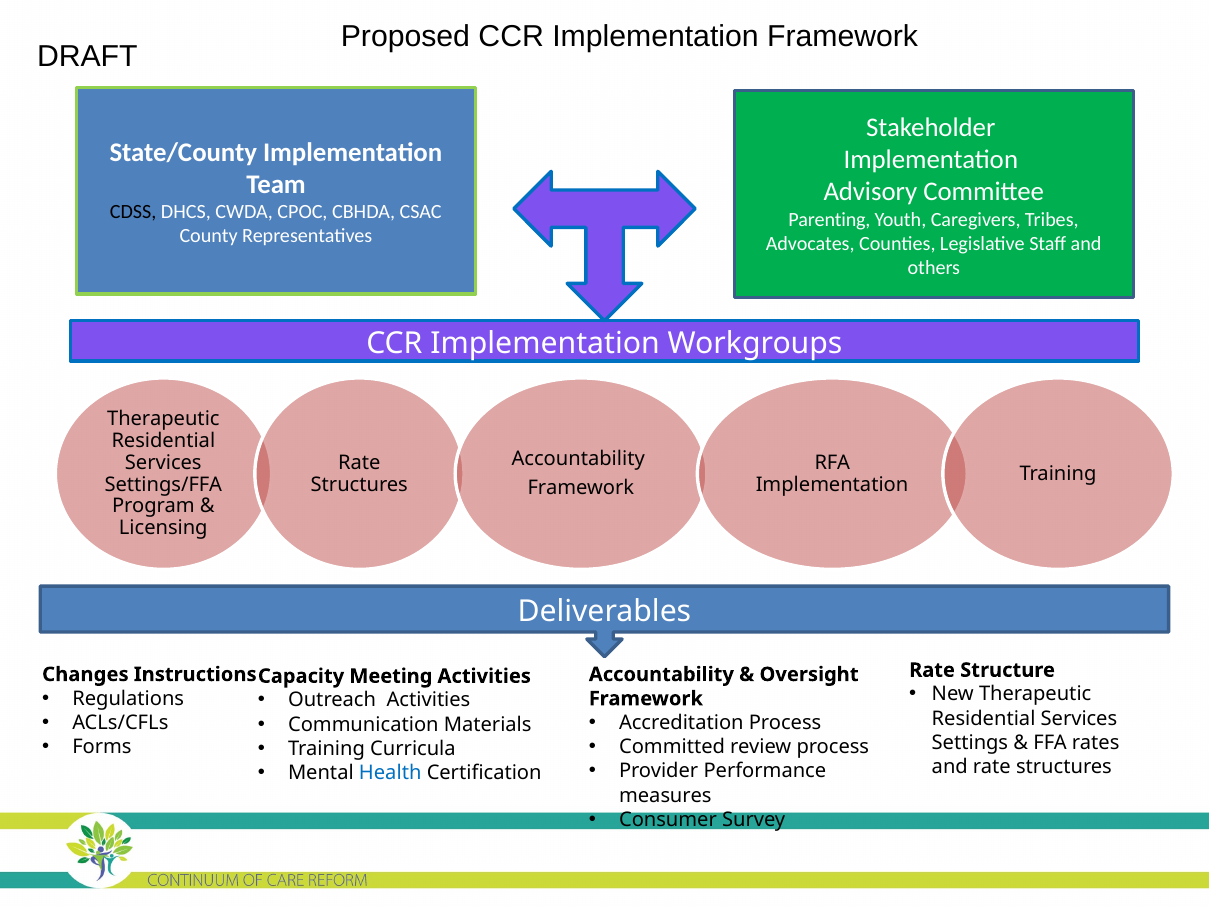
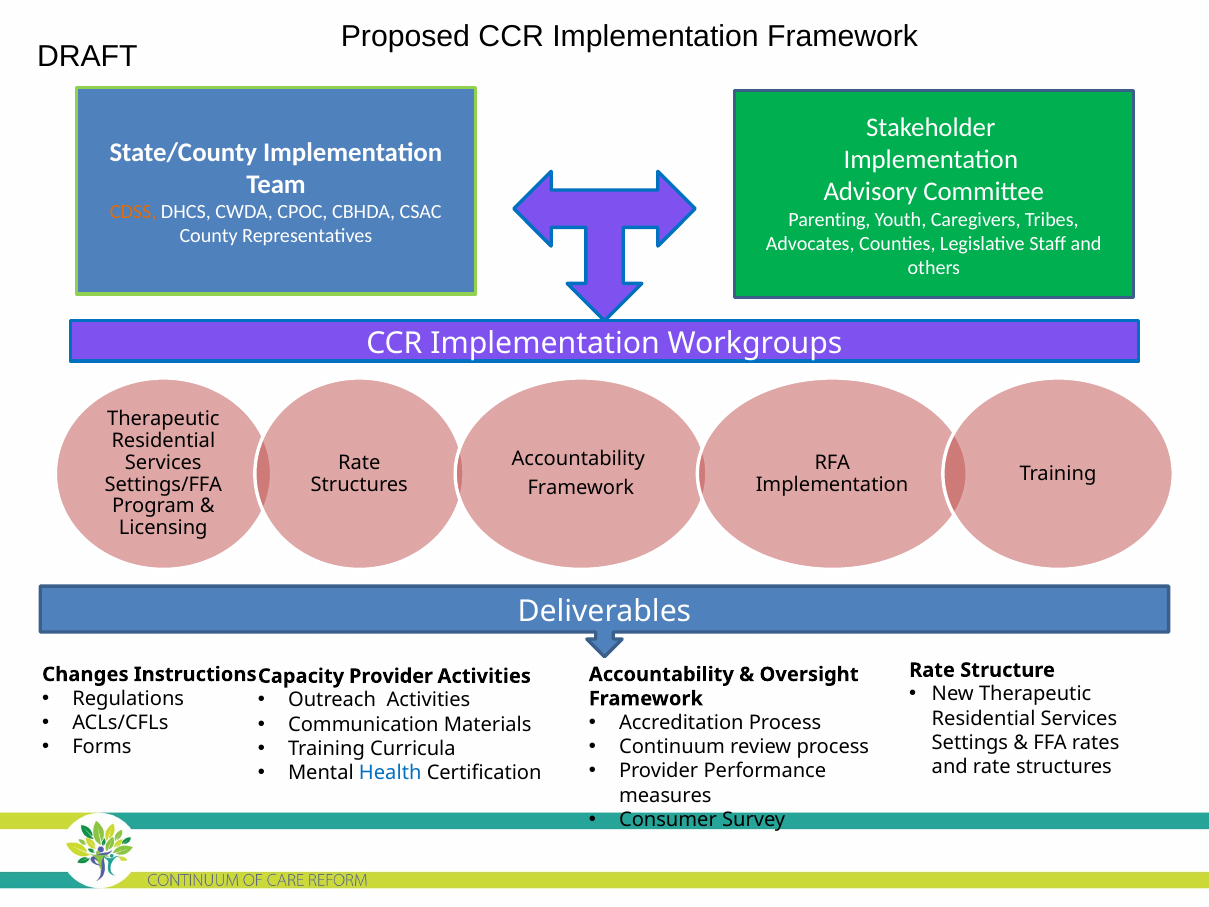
CDSS colour: black -> orange
Capacity Meeting: Meeting -> Provider
Committed: Committed -> Continuum
